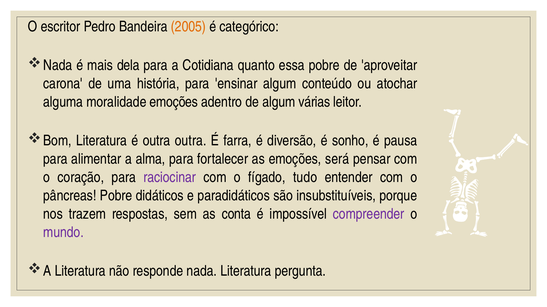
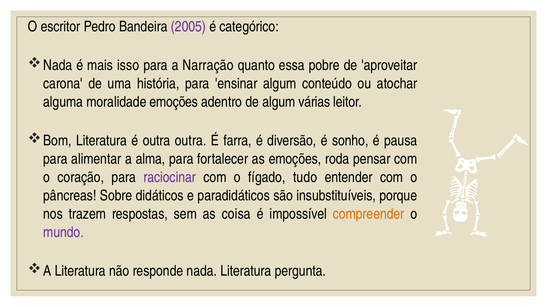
2005 colour: orange -> purple
dela: dela -> isso
Cotidiana: Cotidiana -> Narração
será: será -> roda
pâncreas Pobre: Pobre -> Sobre
conta: conta -> coisa
compreender colour: purple -> orange
